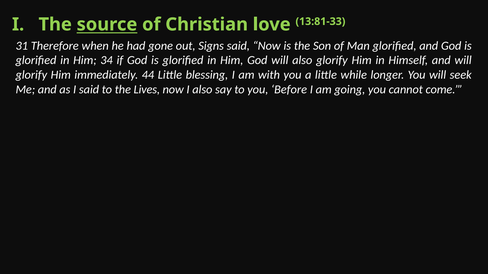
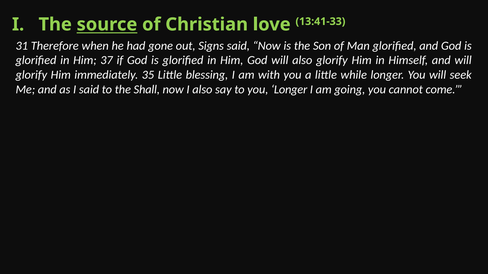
13:81-33: 13:81-33 -> 13:41-33
34: 34 -> 37
44: 44 -> 35
Lives: Lives -> Shall
you Before: Before -> Longer
